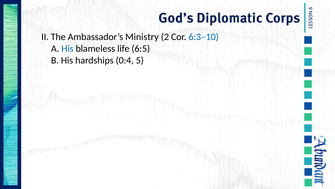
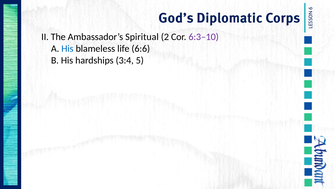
Ministry: Ministry -> Spiritual
6:3–10 colour: blue -> purple
6:5: 6:5 -> 6:6
0:4: 0:4 -> 3:4
